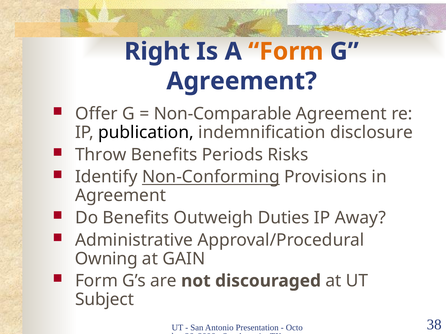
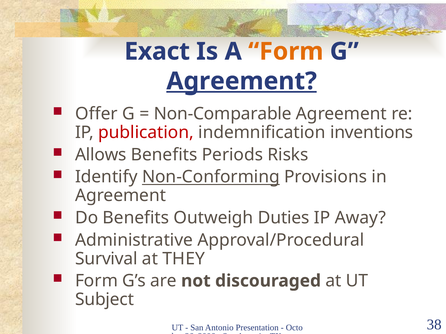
Right: Right -> Exact
Agreement at (242, 81) underline: none -> present
publication colour: black -> red
disclosure: disclosure -> inventions
Throw: Throw -> Allows
Owning: Owning -> Survival
GAIN: GAIN -> THEY
